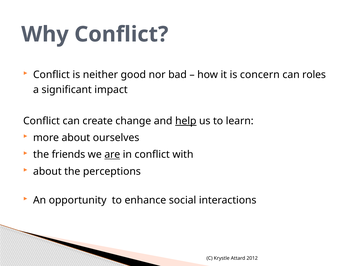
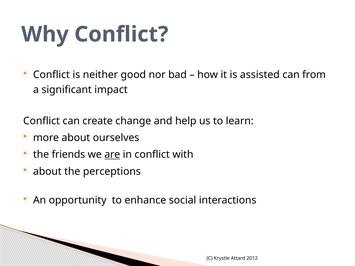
concern: concern -> assisted
roles: roles -> from
help underline: present -> none
